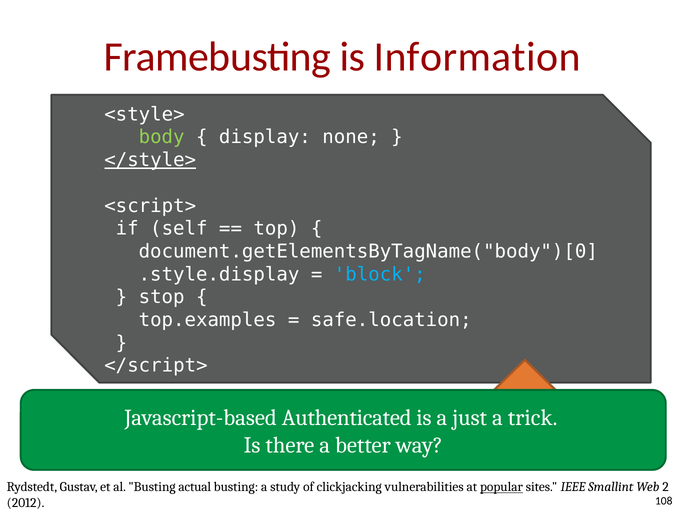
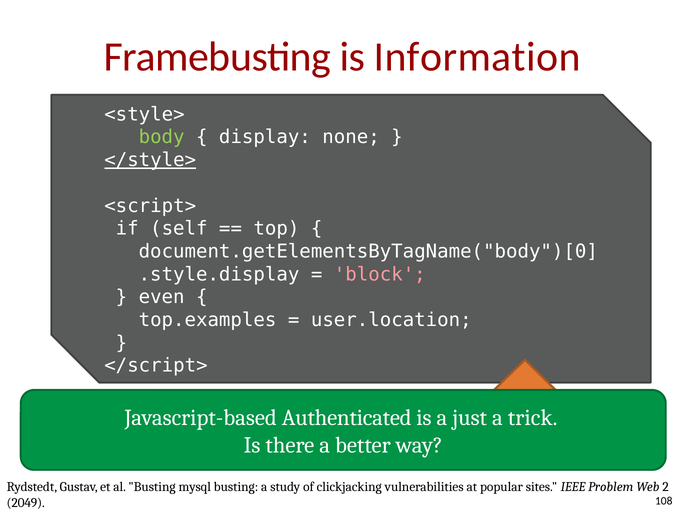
block colour: light blue -> pink
stop: stop -> even
safe.location: safe.location -> user.location
actual: actual -> mysql
popular underline: present -> none
Smallint: Smallint -> Problem
2012: 2012 -> 2049
